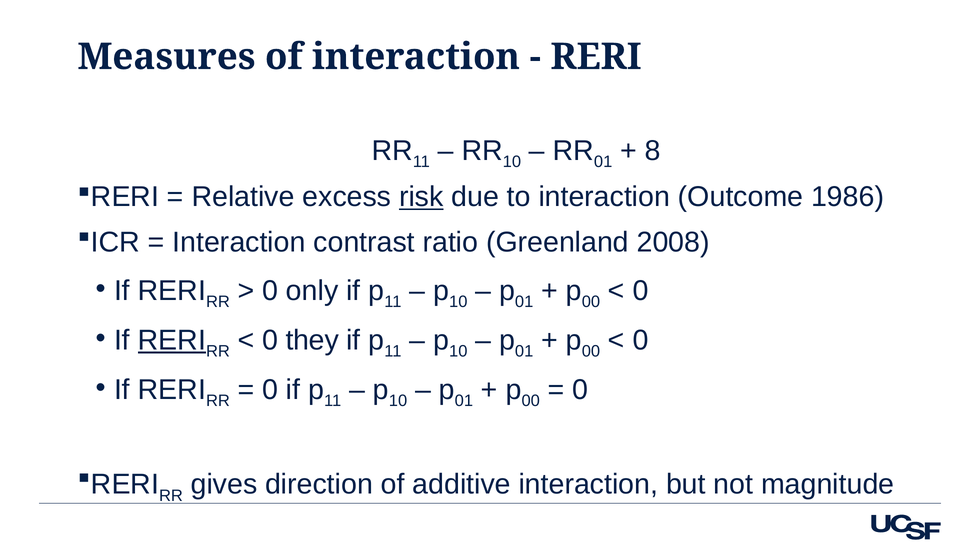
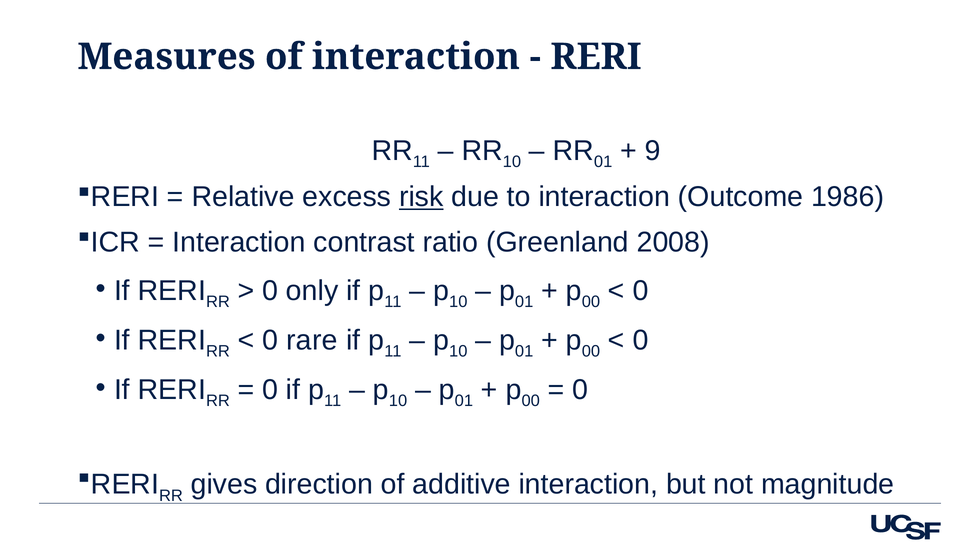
8: 8 -> 9
RERI at (172, 340) underline: present -> none
they: they -> rare
